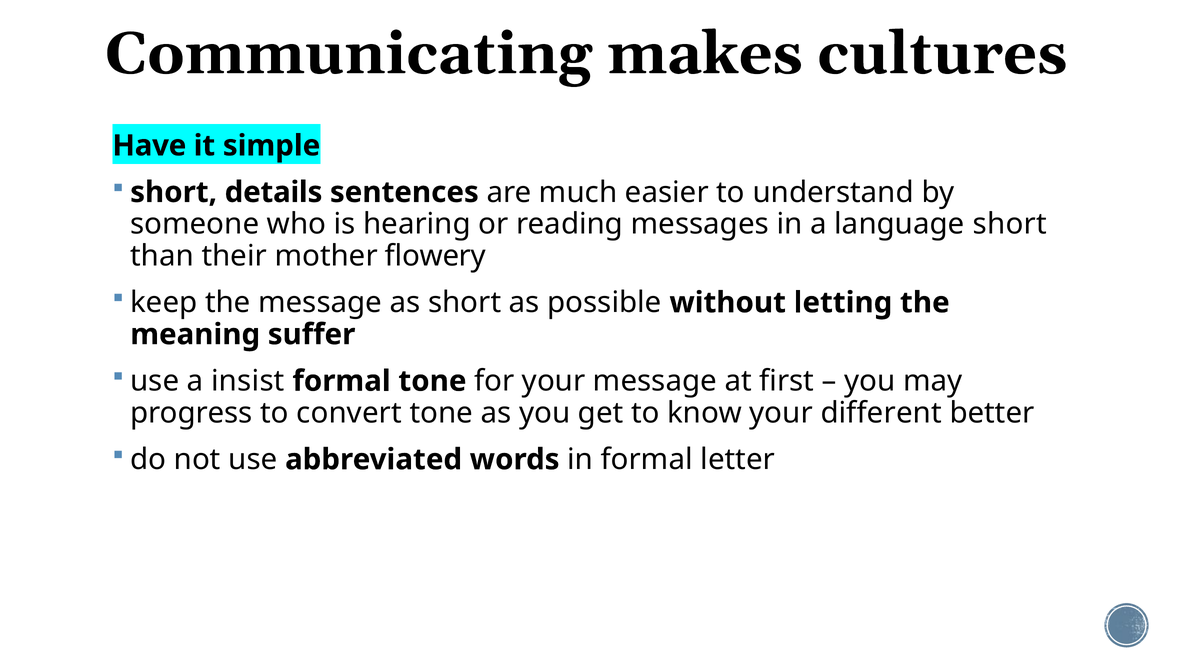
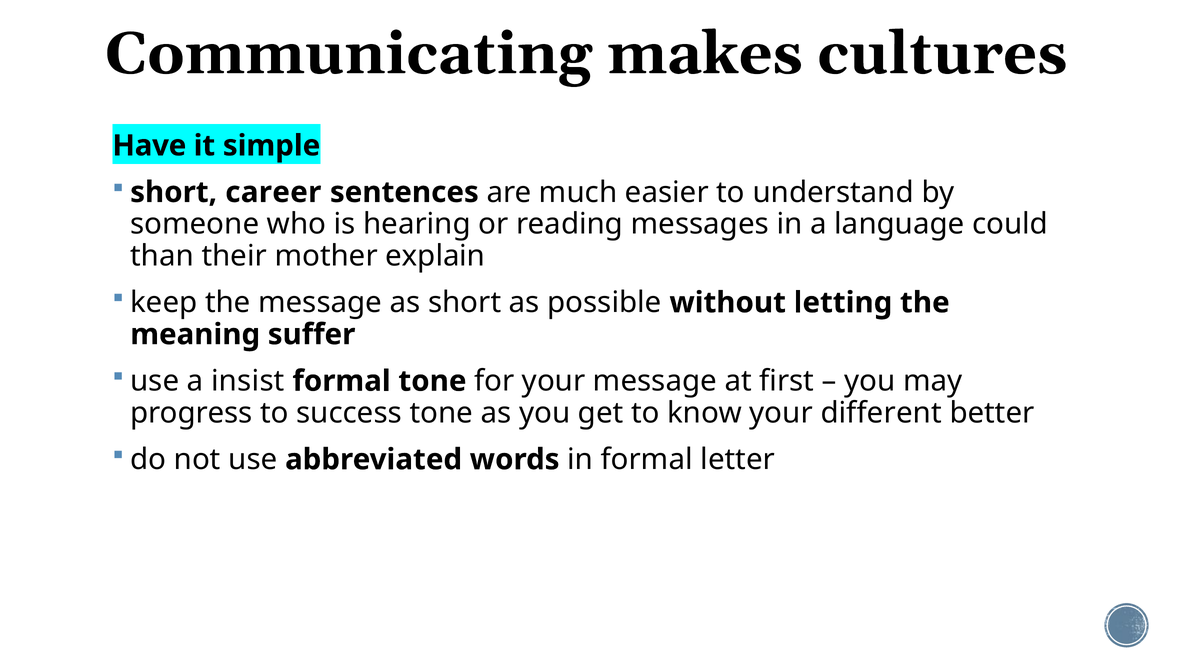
details: details -> career
language short: short -> could
flowery: flowery -> explain
convert: convert -> success
